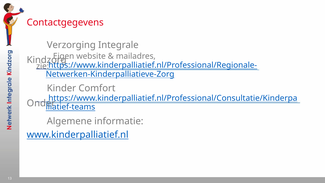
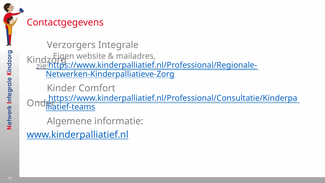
Verzorging: Verzorging -> Verzorgers
